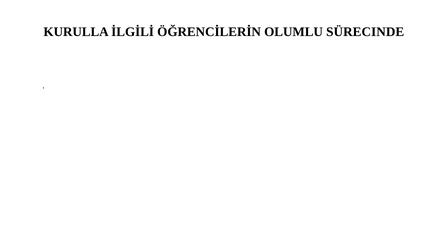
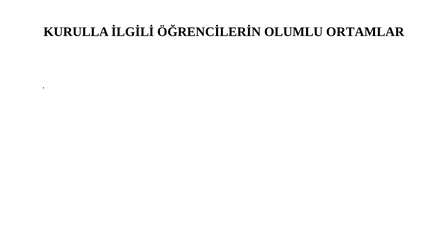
SÜRECINDE: SÜRECINDE -> ORTAMLAR
